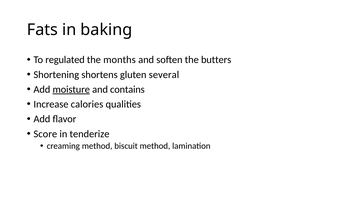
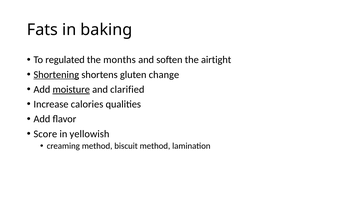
butters: butters -> airtight
Shortening underline: none -> present
several: several -> change
contains: contains -> clarified
tenderize: tenderize -> yellowish
